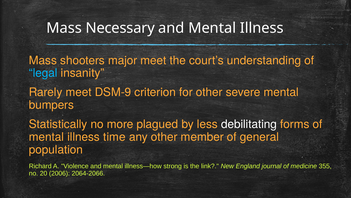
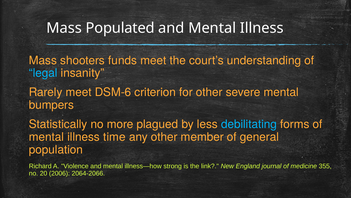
Necessary: Necessary -> Populated
major: major -> funds
DSM-9: DSM-9 -> DSM-6
debilitating colour: white -> light blue
